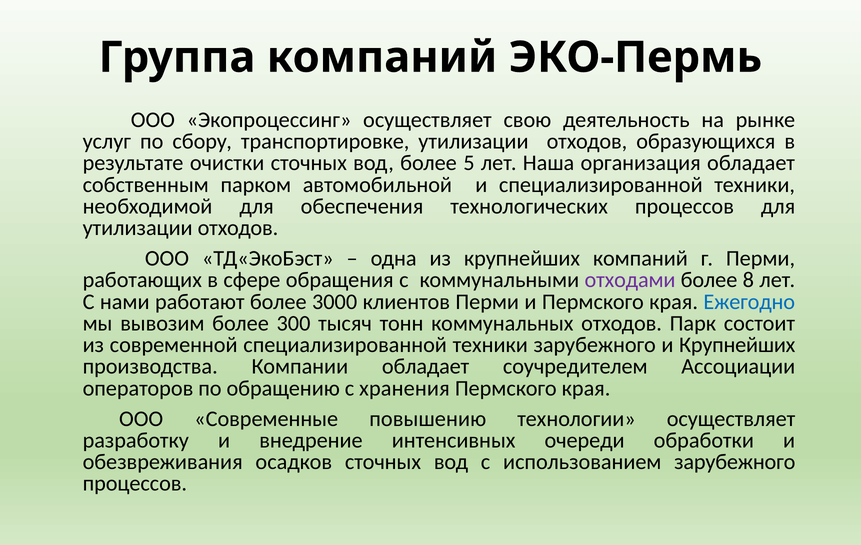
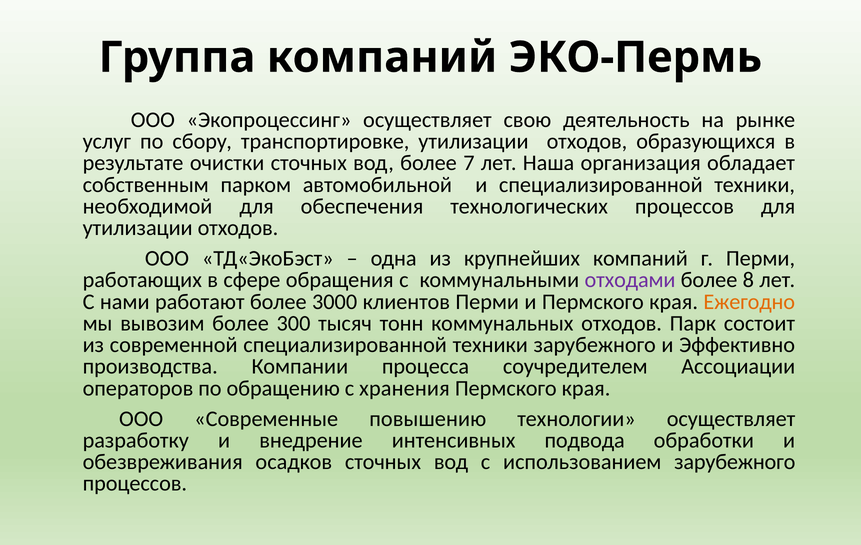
5: 5 -> 7
Ежегодно colour: blue -> orange
и Крупнейших: Крупнейших -> Эффективно
Компании обладает: обладает -> процесса
очереди: очереди -> подвода
